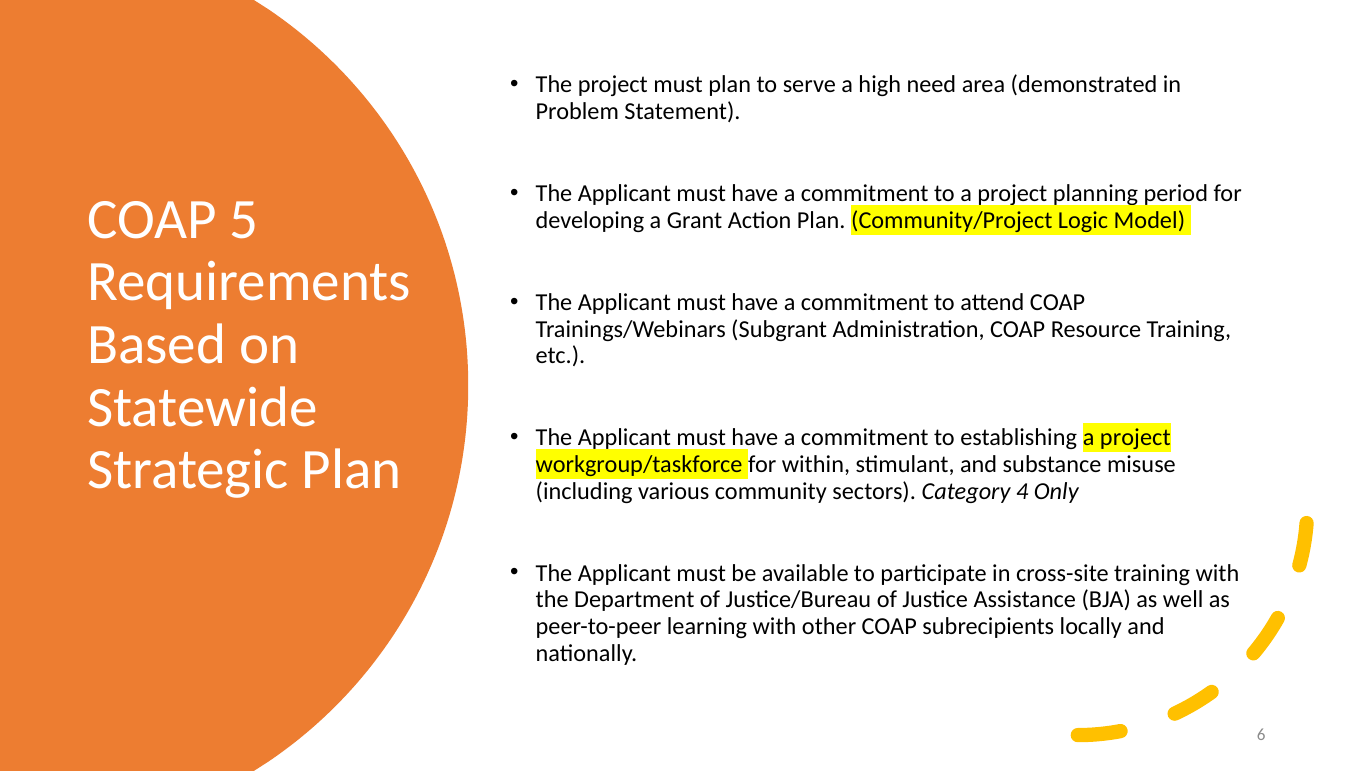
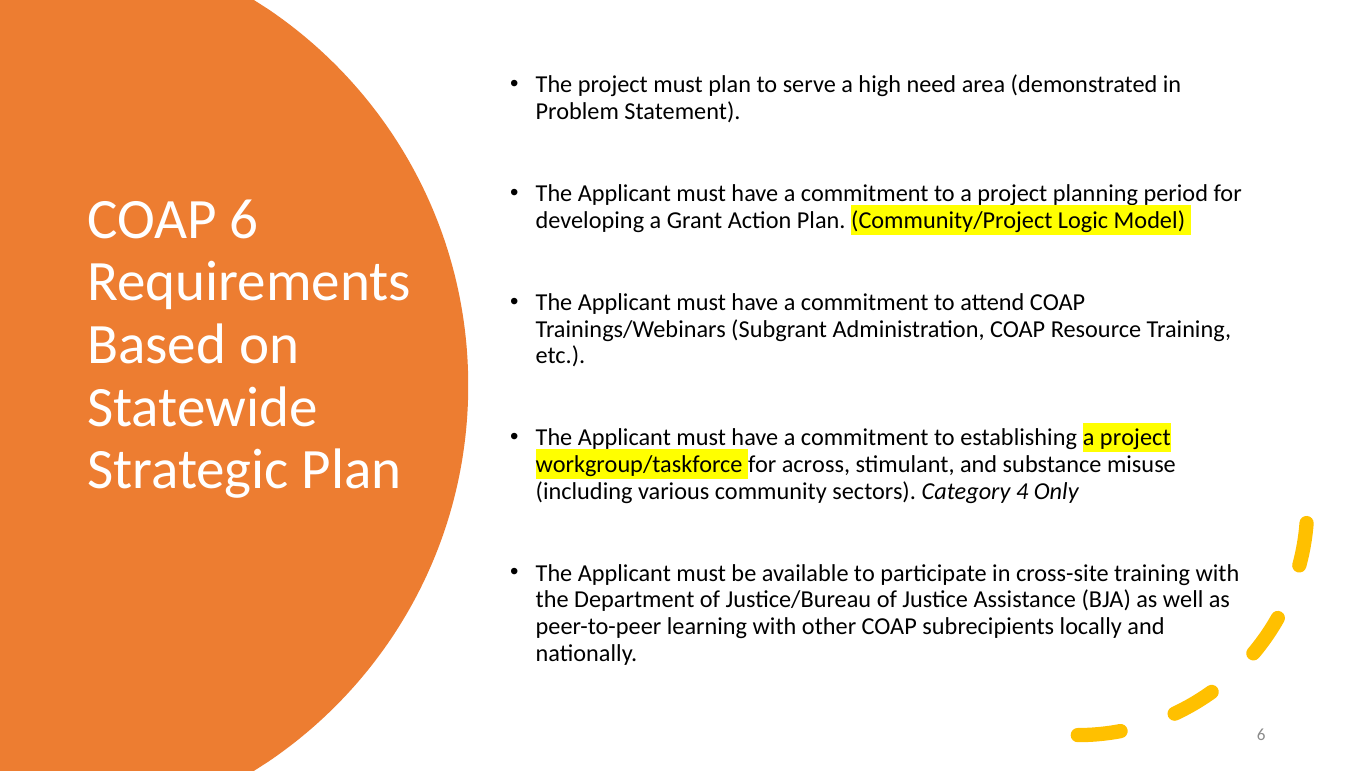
COAP 5: 5 -> 6
within: within -> across
